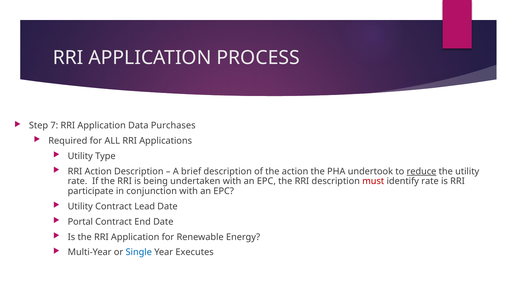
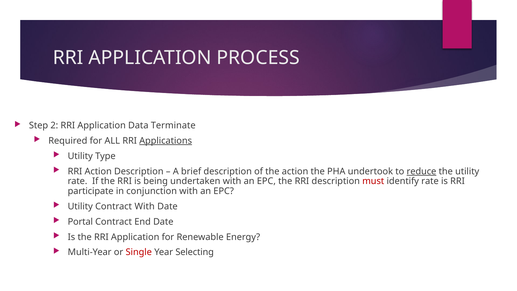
7: 7 -> 2
Purchases: Purchases -> Terminate
Applications underline: none -> present
Contract Lead: Lead -> With
Single colour: blue -> red
Executes: Executes -> Selecting
